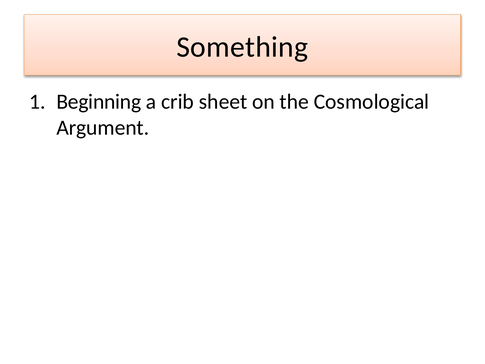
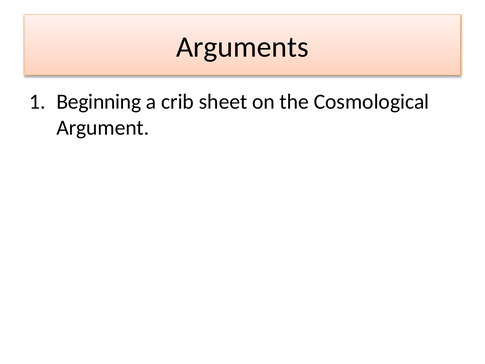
Something: Something -> Arguments
